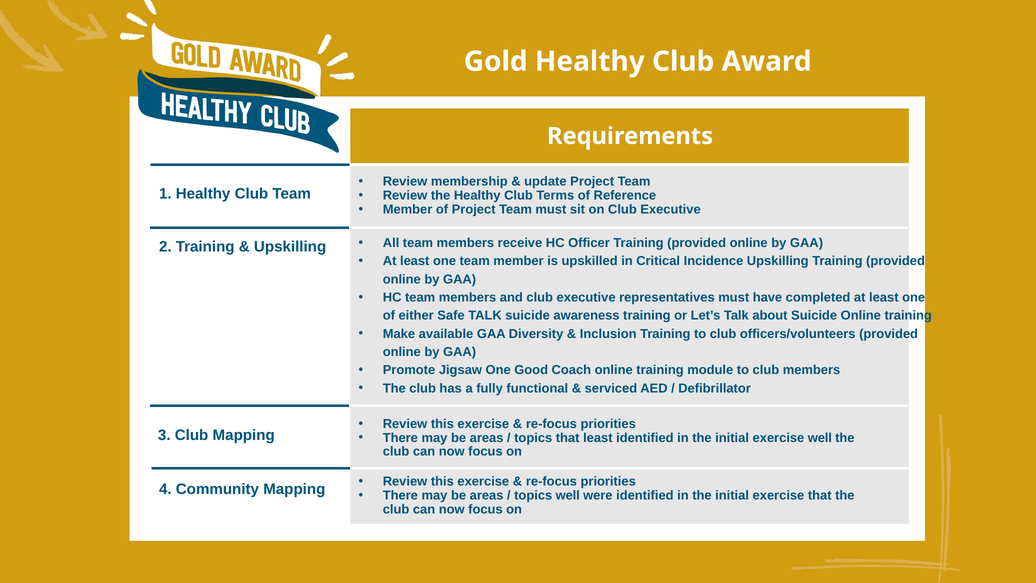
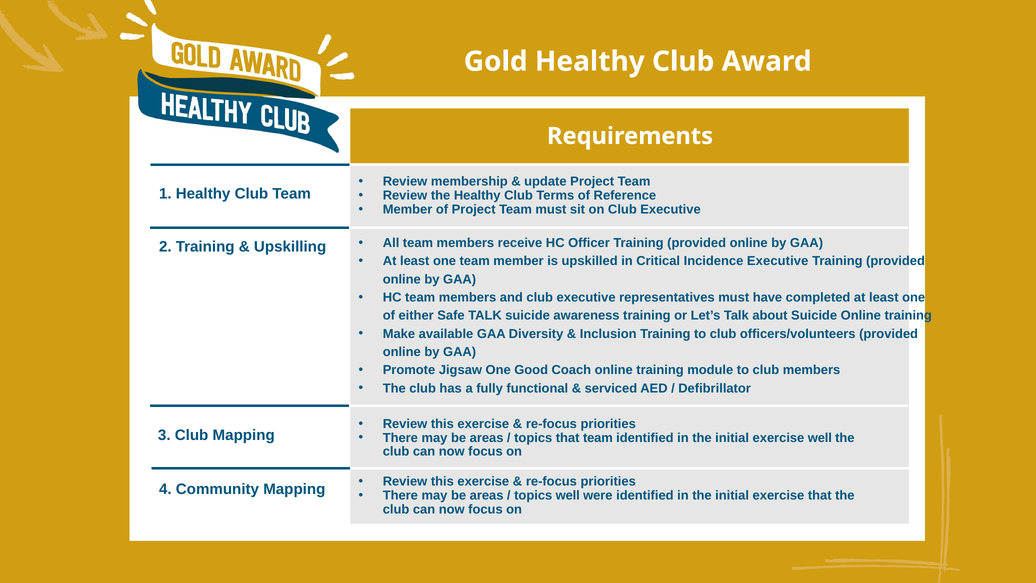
Incidence Upskilling: Upskilling -> Executive
that least: least -> team
